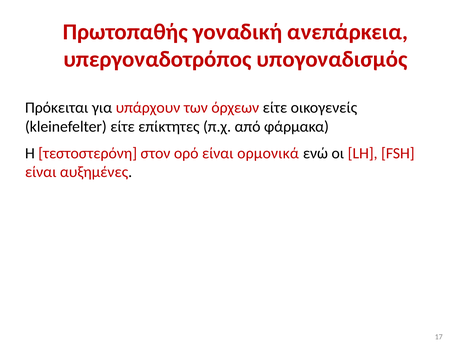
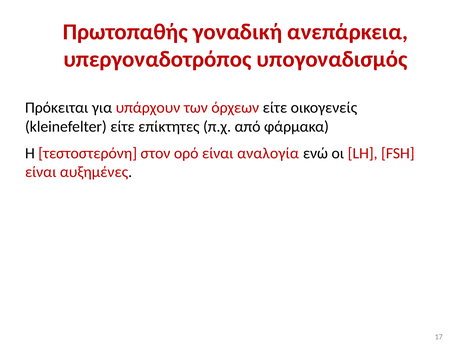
ορμονικά: ορμονικά -> αναλογία
